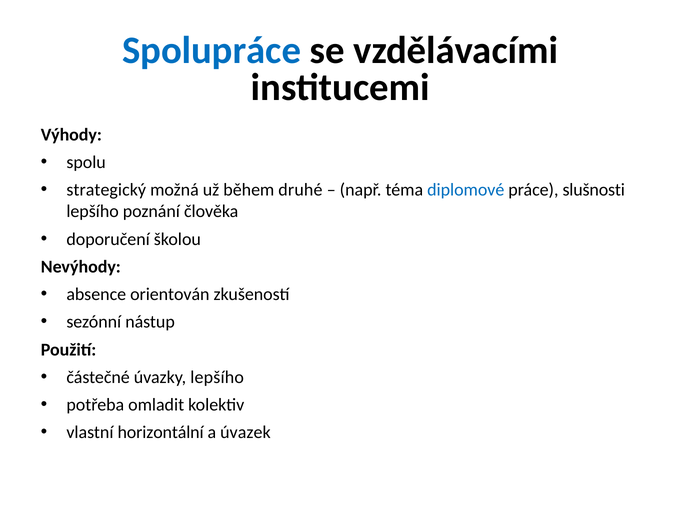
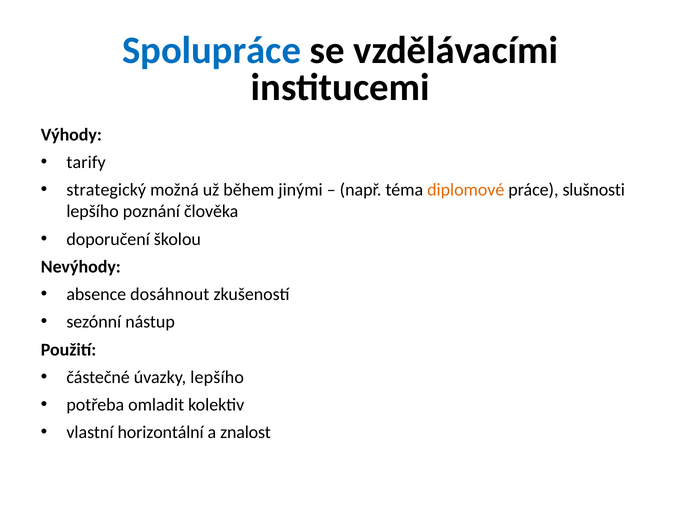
spolu: spolu -> tarify
druhé: druhé -> jinými
diplomové colour: blue -> orange
orientován: orientován -> dosáhnout
úvazek: úvazek -> znalost
